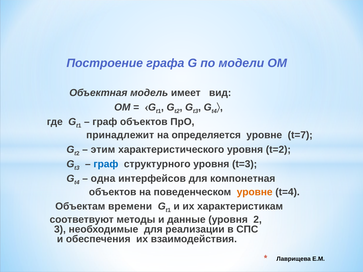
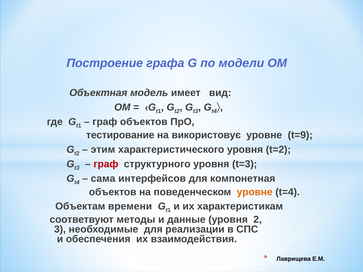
принадлежит: принадлежит -> тестирование
определяется: определяется -> використовує
t=7: t=7 -> t=9
граф at (106, 164) colour: blue -> red
одна: одна -> сама
